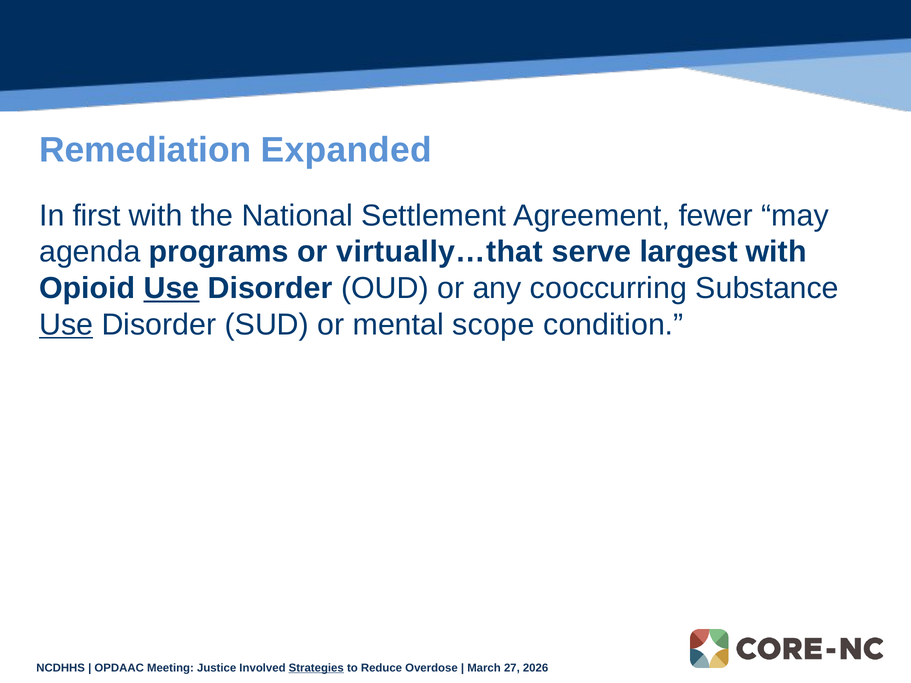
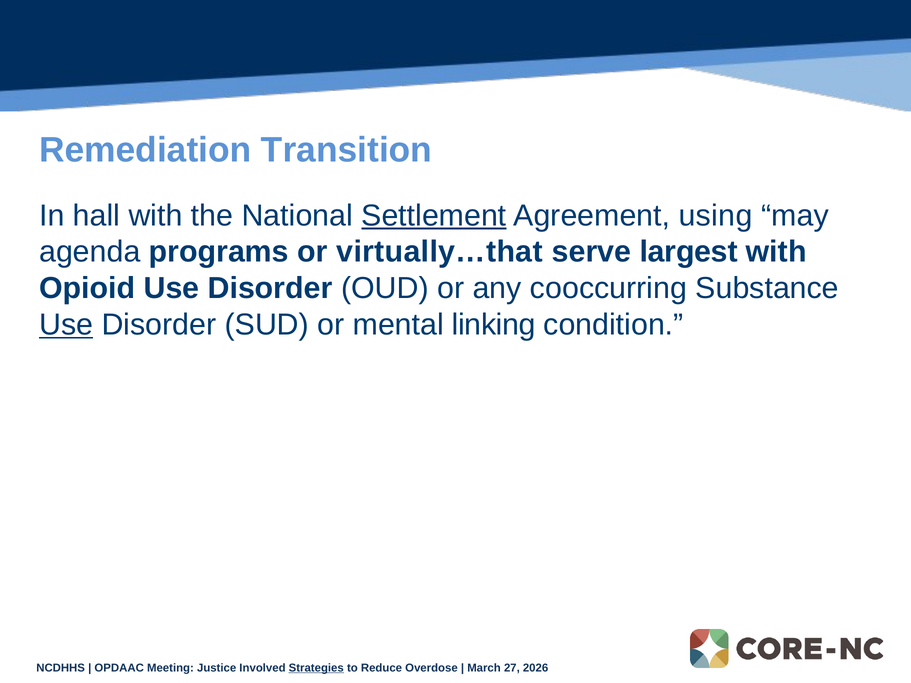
Expanded: Expanded -> Transition
first: first -> hall
Settlement underline: none -> present
fewer: fewer -> using
Use at (171, 288) underline: present -> none
scope: scope -> linking
